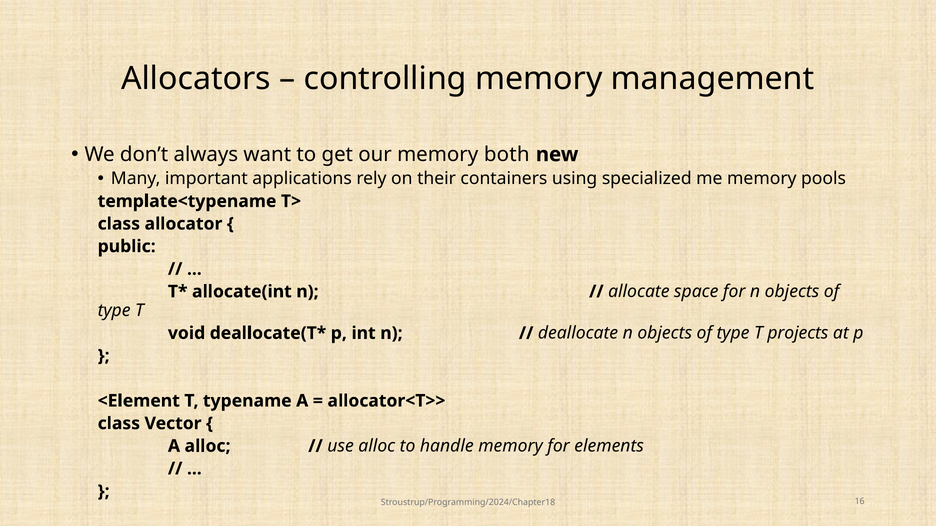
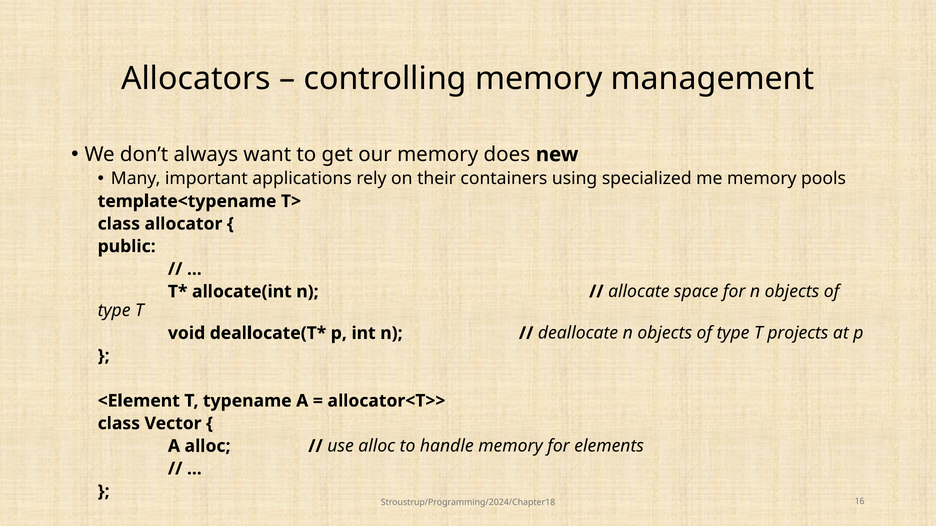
both: both -> does
